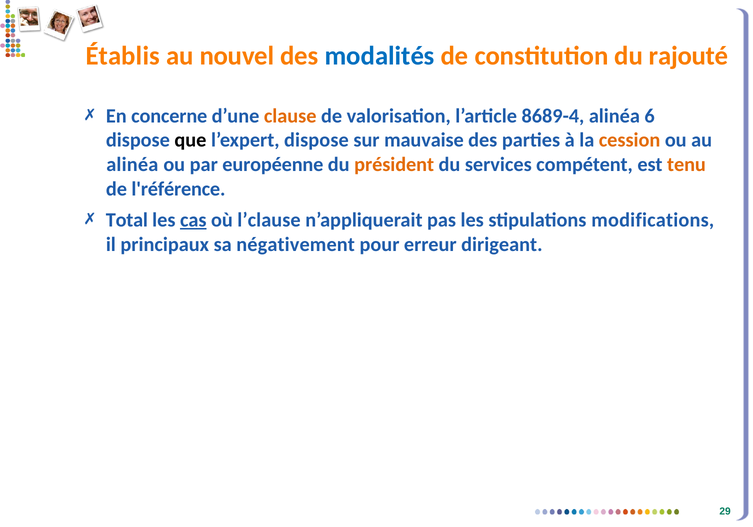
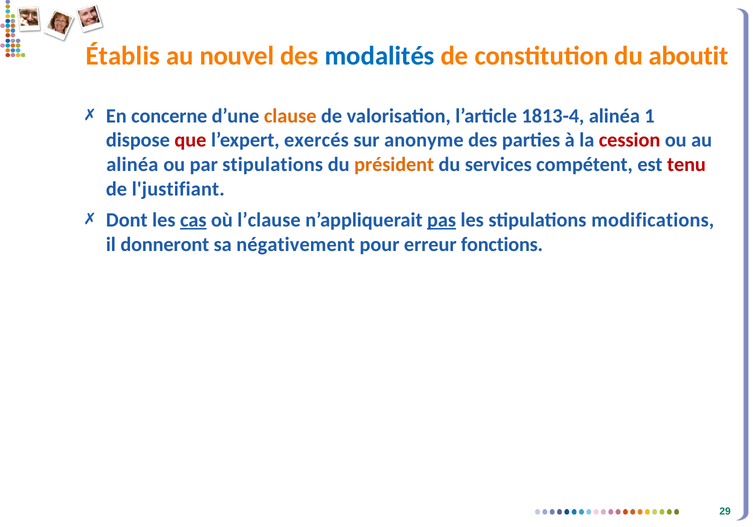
rajouté: rajouté -> aboutit
8689-4: 8689-4 -> 1813-4
6: 6 -> 1
que colour: black -> red
l’expert dispose: dispose -> exercés
mauvaise: mauvaise -> anonyme
cession colour: orange -> red
par européenne: européenne -> stipulations
tenu colour: orange -> red
l'référence: l'référence -> l'justifiant
Total: Total -> Dont
pas underline: none -> present
principaux: principaux -> donneront
dirigeant: dirigeant -> fonctions
